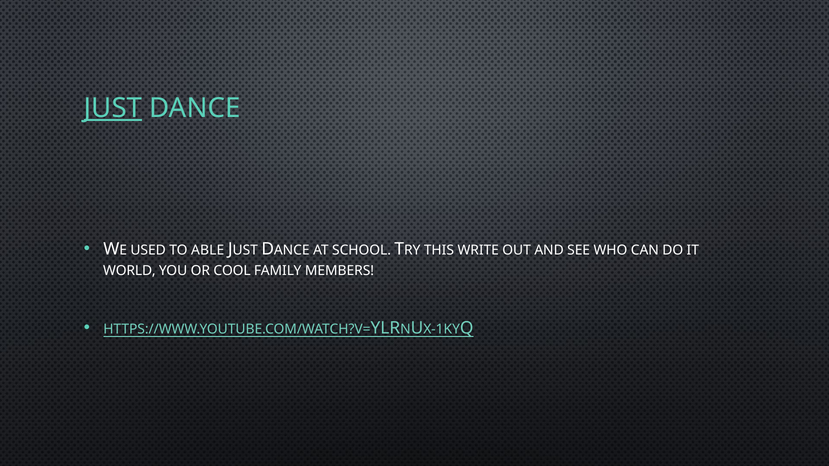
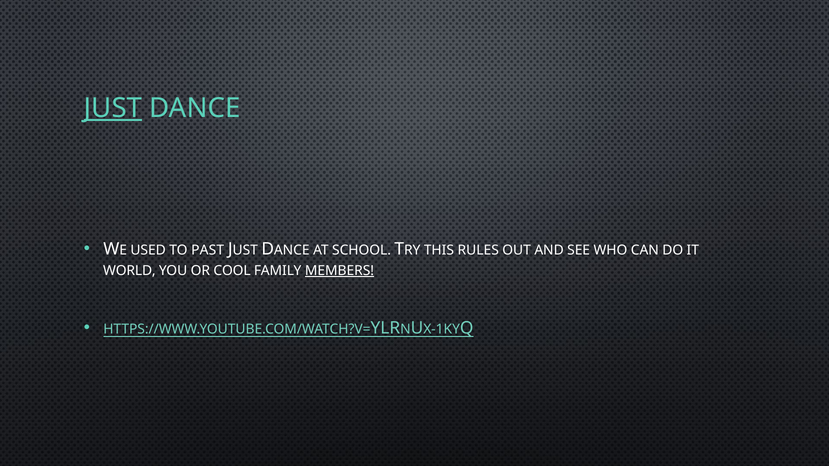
ABLE: ABLE -> PAST
WRITE: WRITE -> RULES
MEMBERS underline: none -> present
